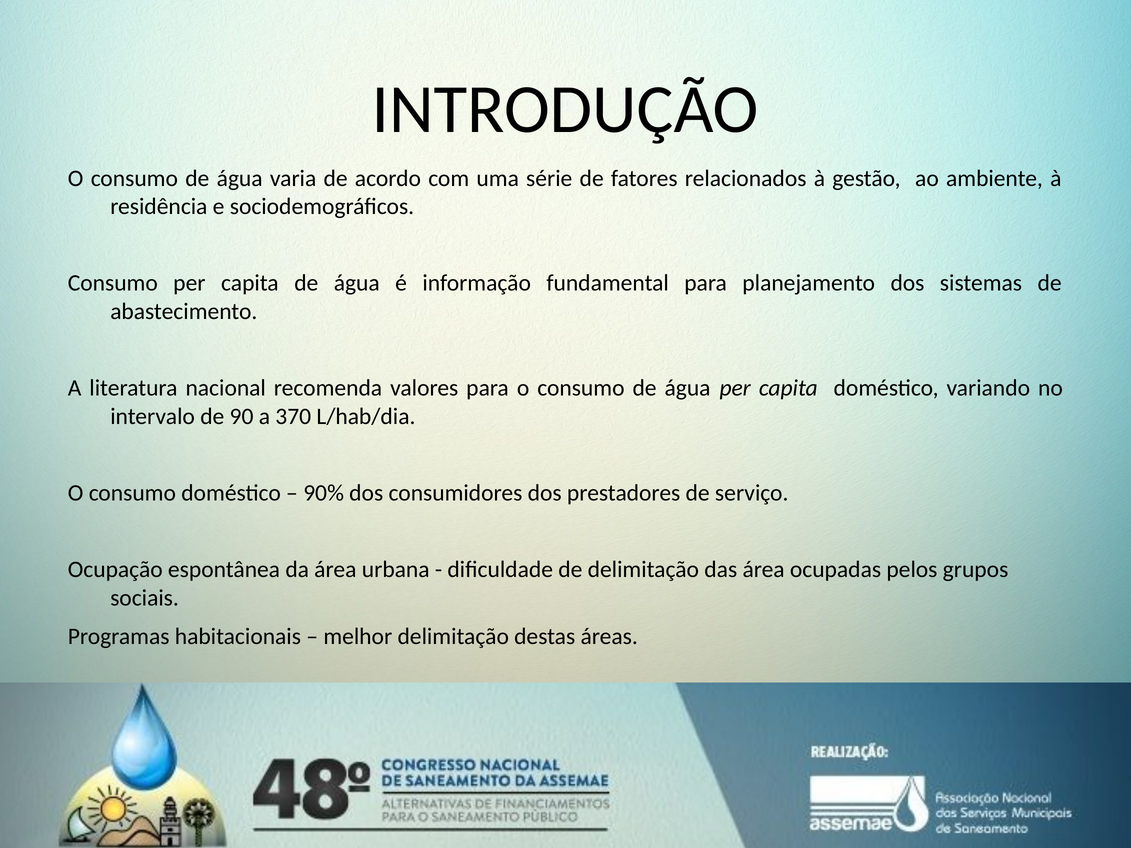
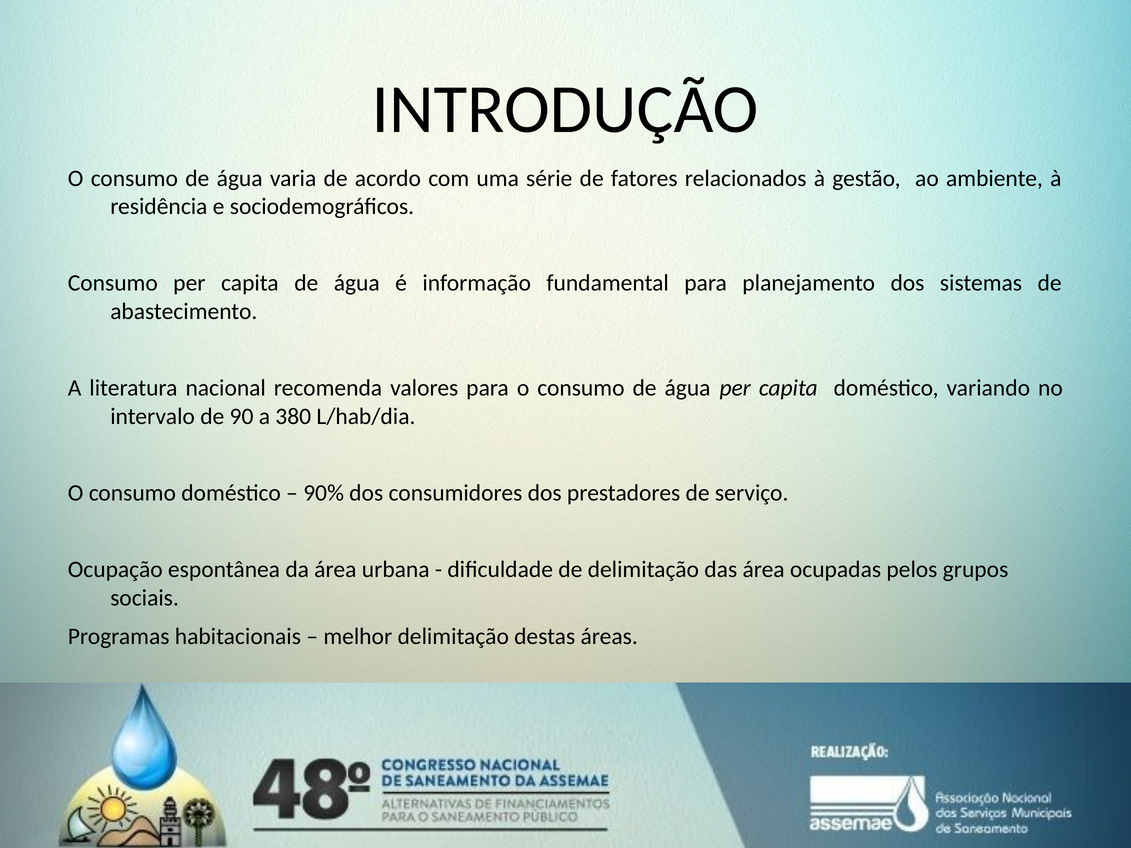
370: 370 -> 380
